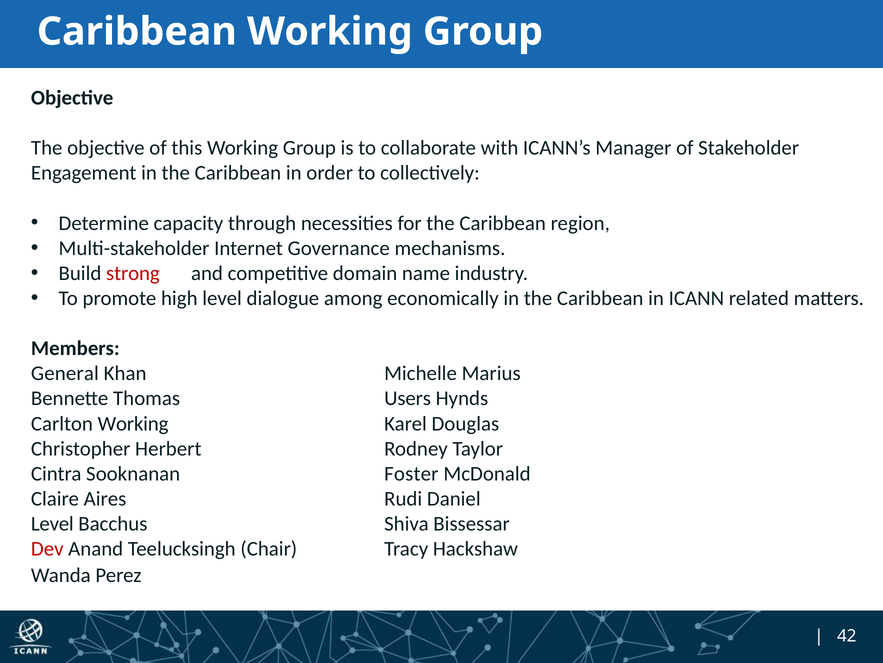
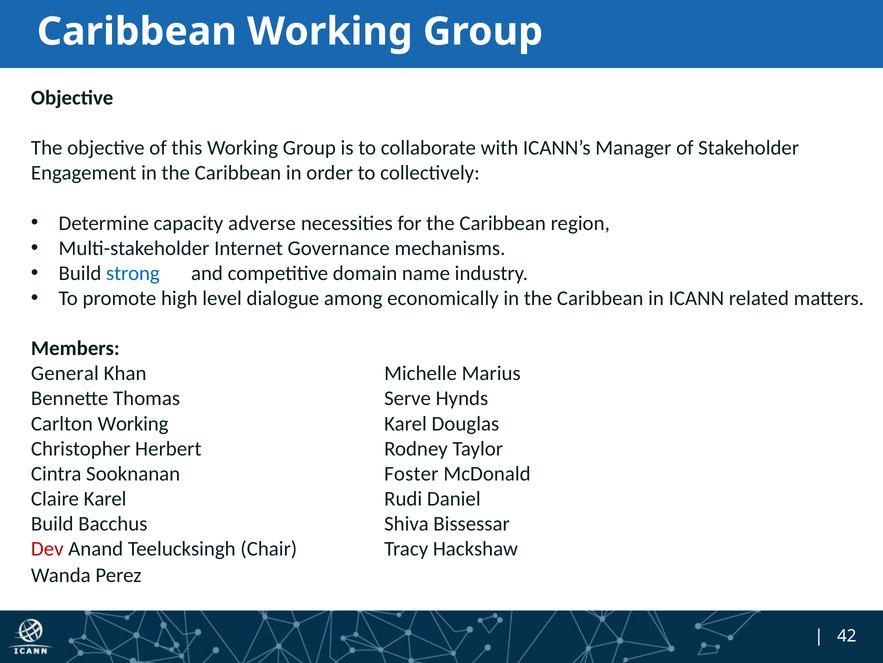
through: through -> adverse
strong colour: red -> blue
Users: Users -> Serve
Claire Aires: Aires -> Karel
Level at (52, 523): Level -> Build
